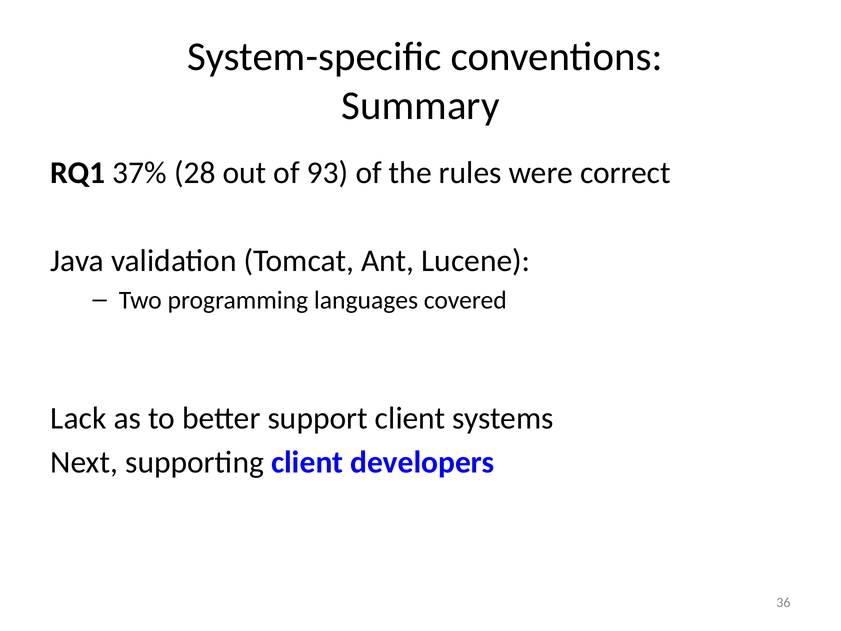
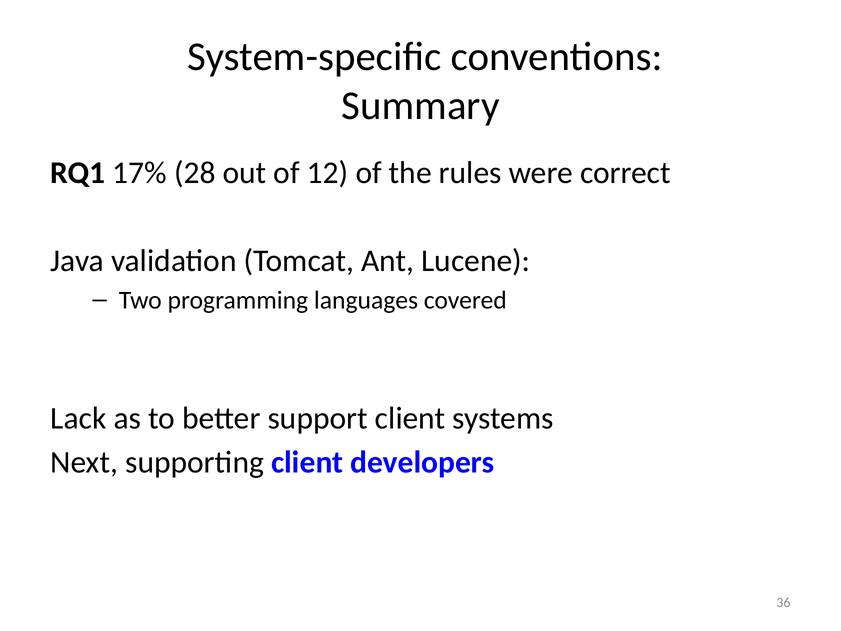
37%: 37% -> 17%
93: 93 -> 12
